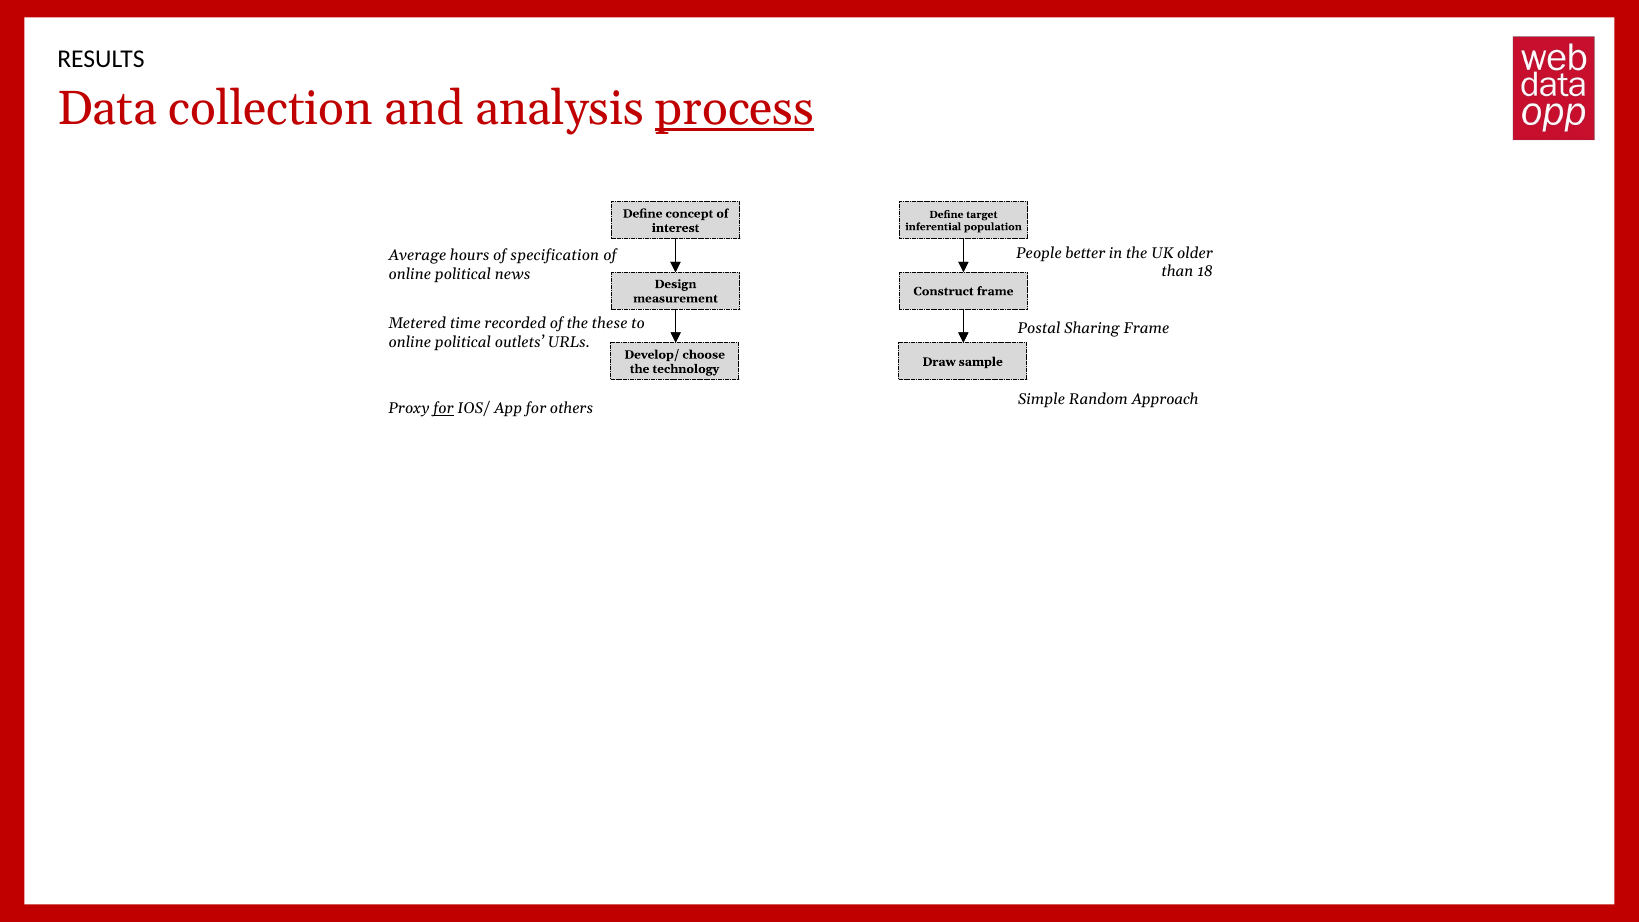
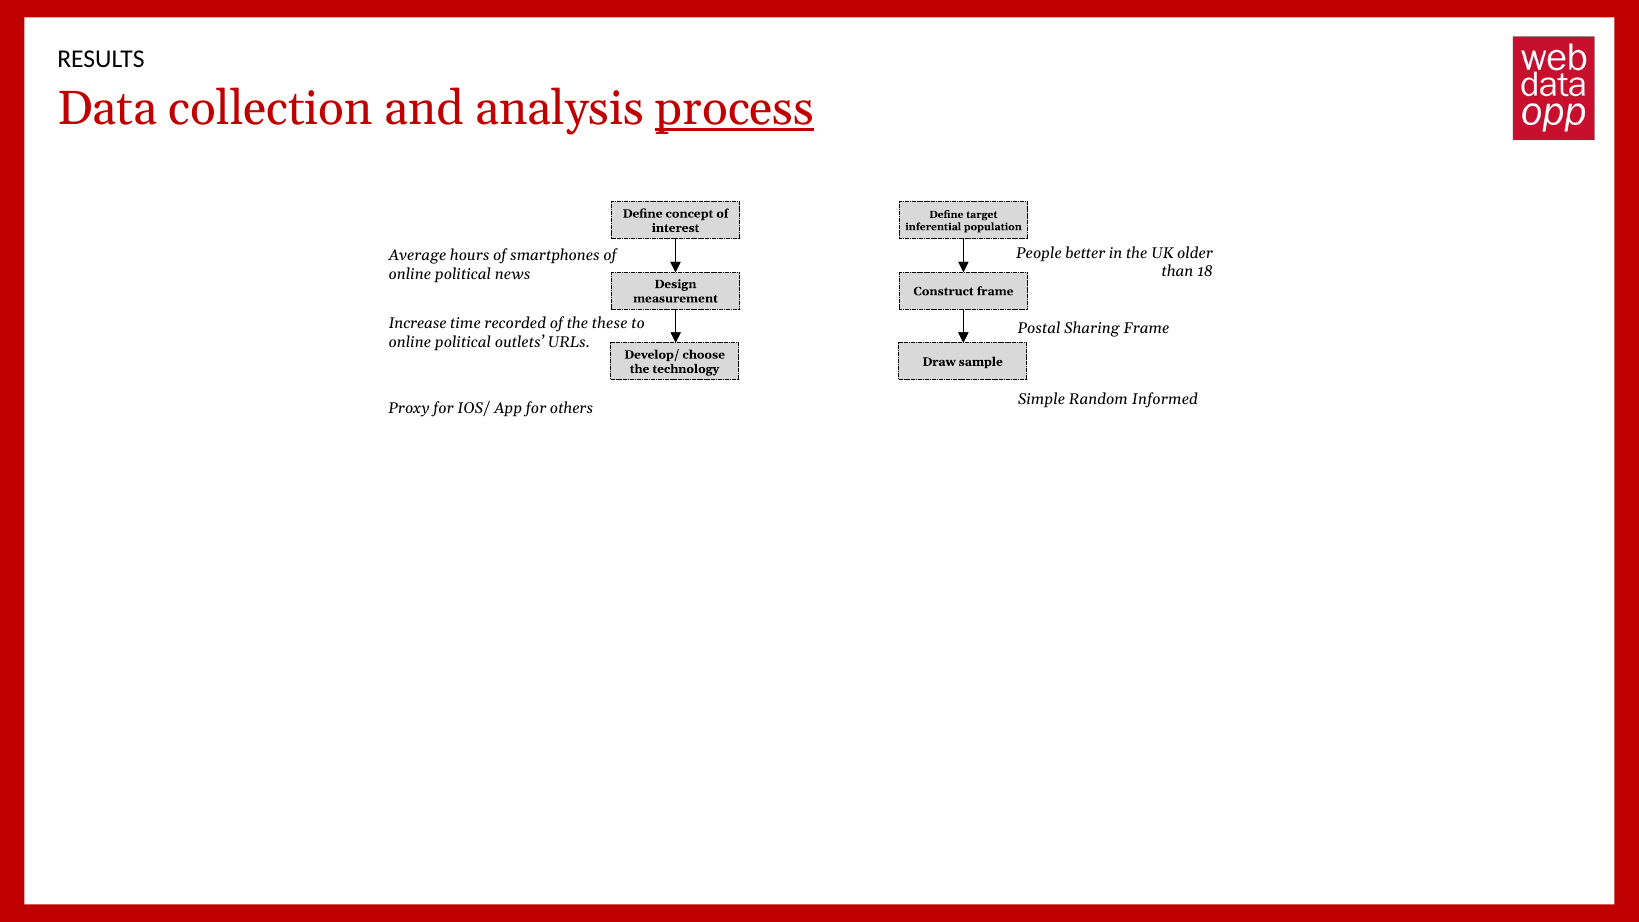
specification: specification -> smartphones
Metered: Metered -> Increase
Approach: Approach -> Informed
for at (444, 409) underline: present -> none
